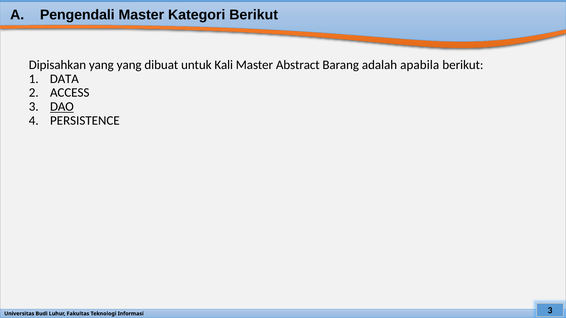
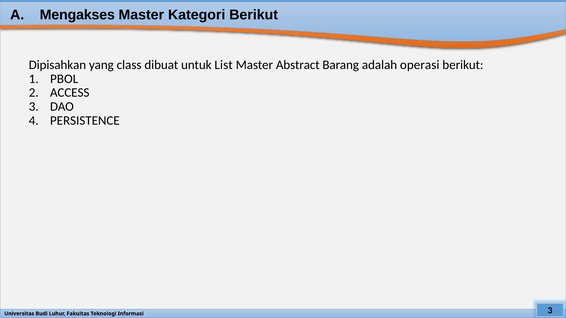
Pengendali: Pengendali -> Mengakses
yang yang: yang -> class
Kali: Kali -> List
apabila: apabila -> operasi
DATA: DATA -> PBOL
DAO underline: present -> none
